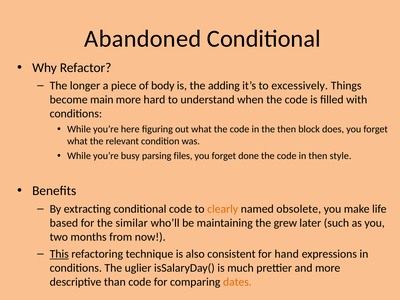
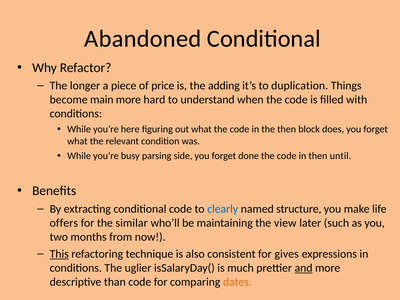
body: body -> price
excessively: excessively -> duplication
files: files -> side
style: style -> until
clearly colour: orange -> blue
obsolete: obsolete -> structure
based: based -> offers
grew: grew -> view
hand: hand -> gives
and underline: none -> present
